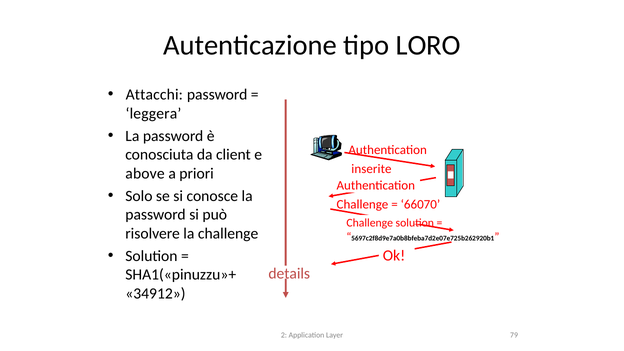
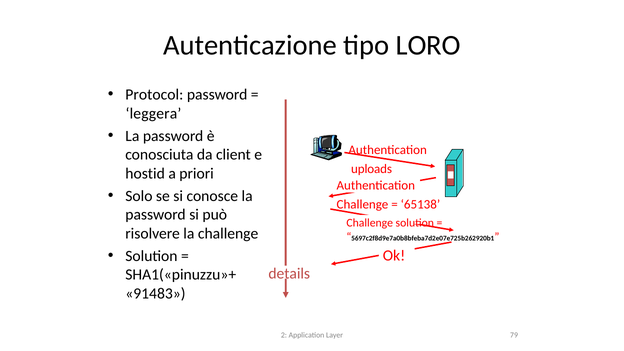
Attacchi: Attacchi -> Protocol
inserite: inserite -> uploads
above: above -> hostid
66070: 66070 -> 65138
34912: 34912 -> 91483
